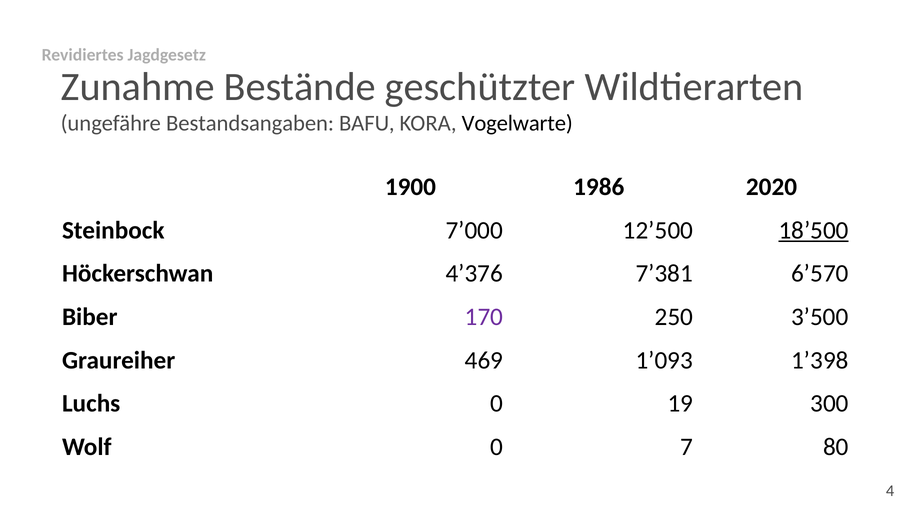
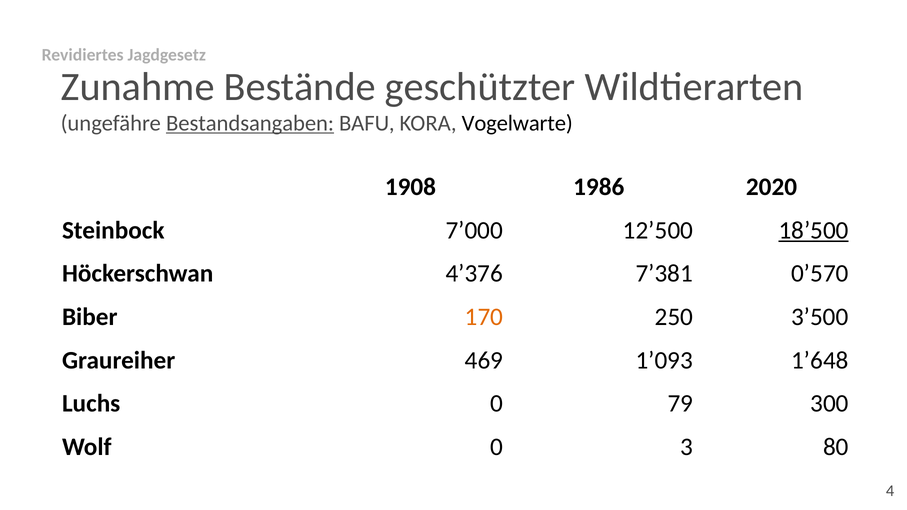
Bestandsangaben underline: none -> present
1900: 1900 -> 1908
6’570: 6’570 -> 0’570
170 colour: purple -> orange
1’398: 1’398 -> 1’648
19: 19 -> 79
7: 7 -> 3
